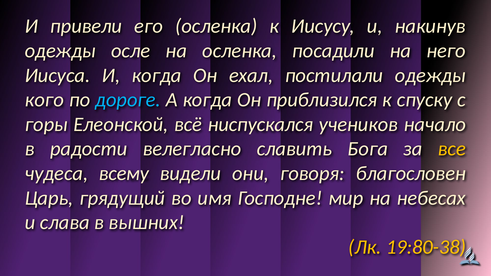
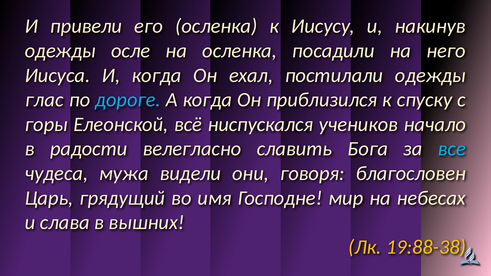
кого: кого -> глас
все colour: yellow -> light blue
всему: всему -> мужа
19:80-38: 19:80-38 -> 19:88-38
